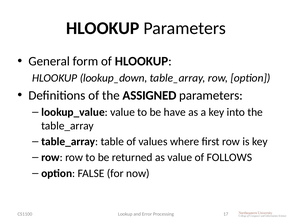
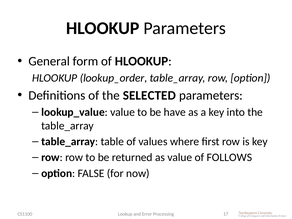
lookup_down: lookup_down -> lookup_order
ASSIGNED: ASSIGNED -> SELECTED
